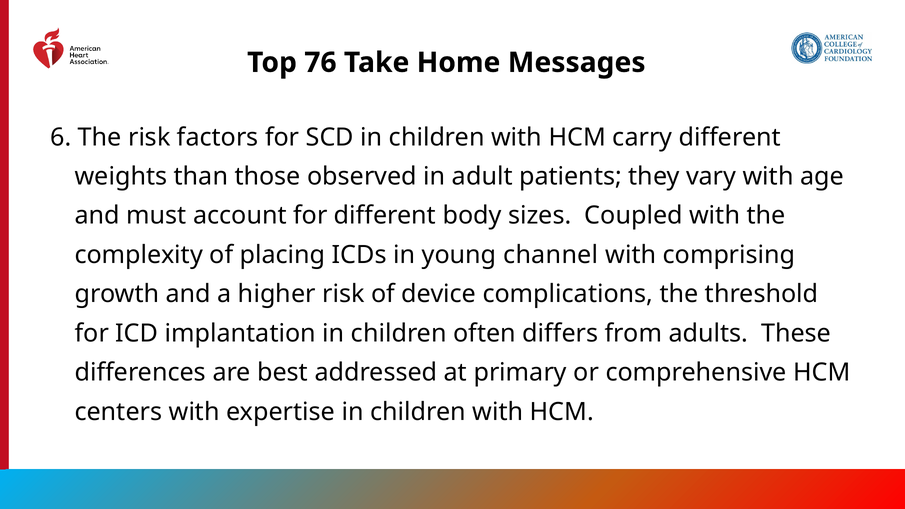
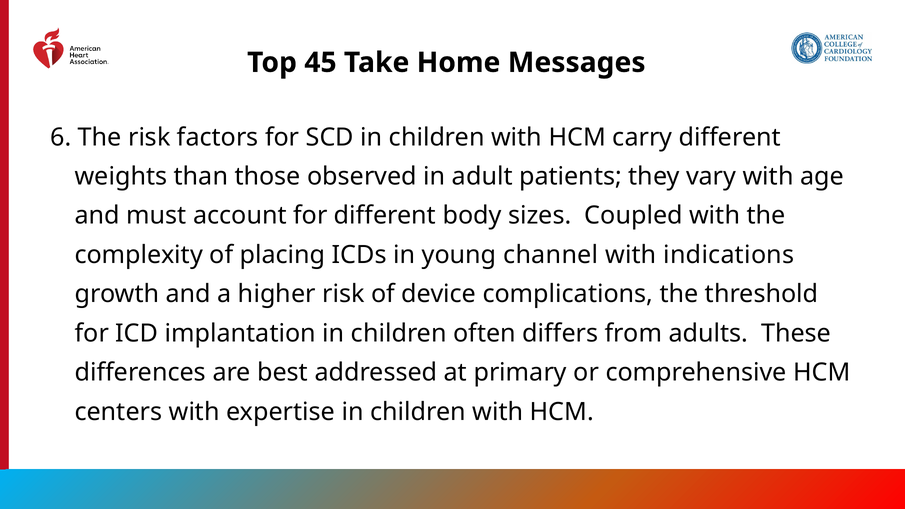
76: 76 -> 45
comprising: comprising -> indications
